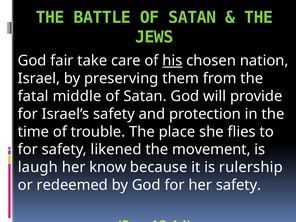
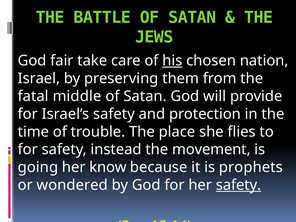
likened: likened -> instead
laugh: laugh -> going
rulership: rulership -> prophets
redeemed: redeemed -> wondered
safety at (238, 185) underline: none -> present
